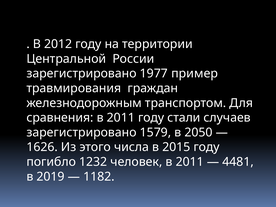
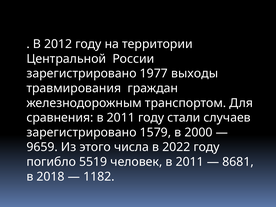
пример: пример -> выходы
2050: 2050 -> 2000
1626: 1626 -> 9659
2015: 2015 -> 2022
1232: 1232 -> 5519
4481: 4481 -> 8681
2019: 2019 -> 2018
